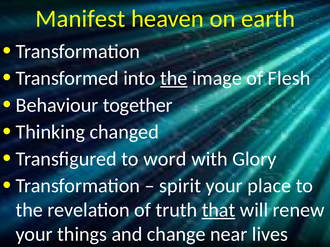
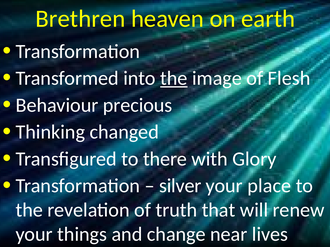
Manifest: Manifest -> Brethren
together: together -> precious
word: word -> there
spirit: spirit -> silver
that underline: present -> none
